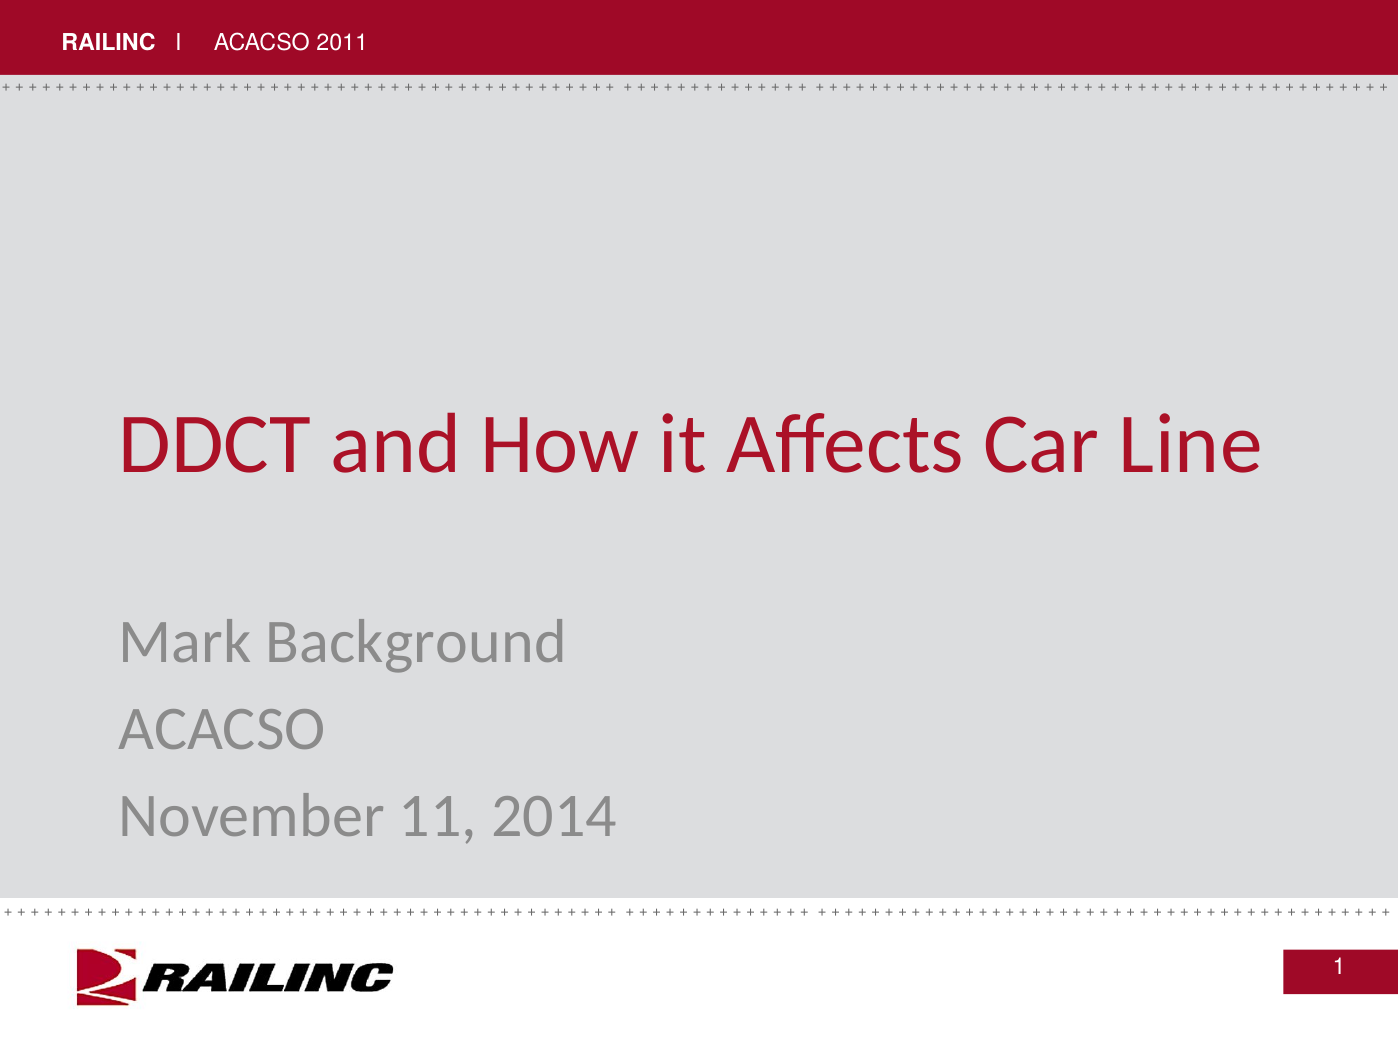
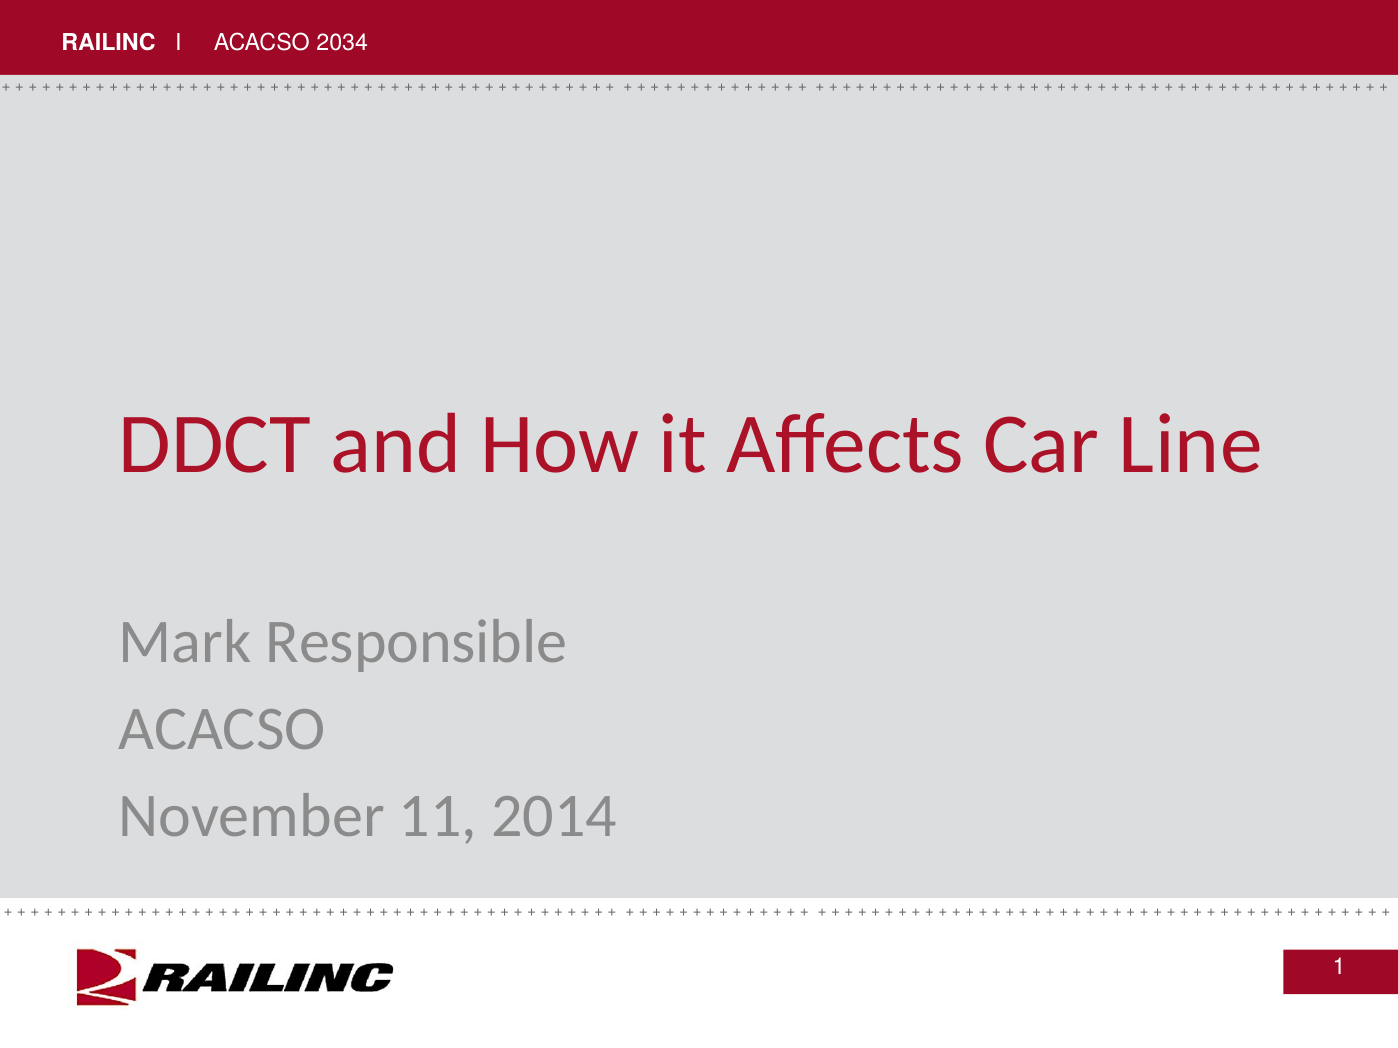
2011: 2011 -> 2034
Background: Background -> Responsible
